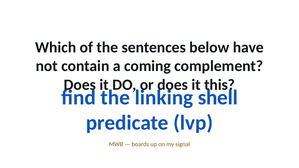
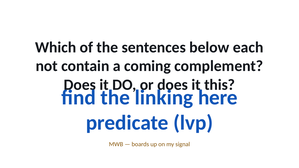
have: have -> each
shell: shell -> here
